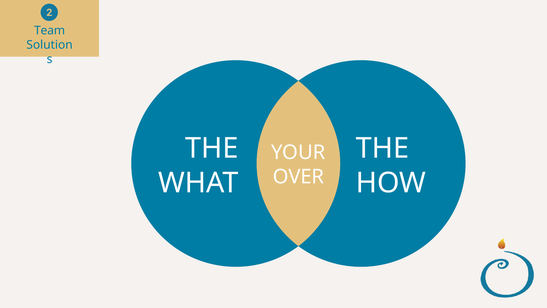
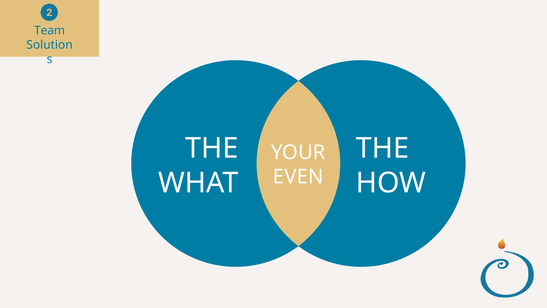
OVER: OVER -> EVEN
